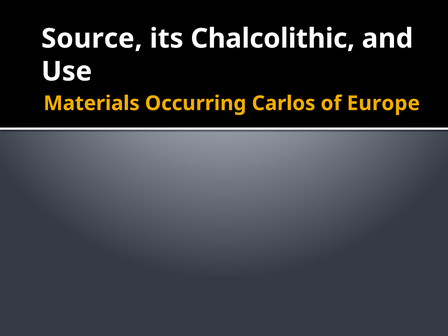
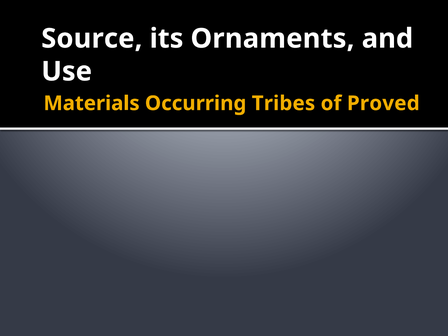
Chalcolithic: Chalcolithic -> Ornaments
Carlos: Carlos -> Tribes
Europe: Europe -> Proved
